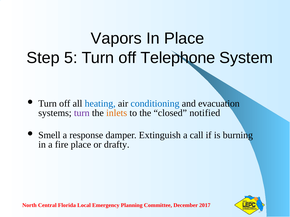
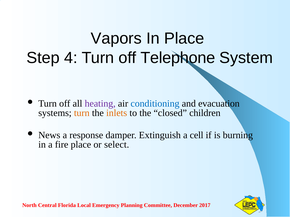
5: 5 -> 4
heating colour: blue -> purple
turn at (82, 113) colour: purple -> orange
notified: notified -> children
Smell: Smell -> News
call: call -> cell
drafty: drafty -> select
